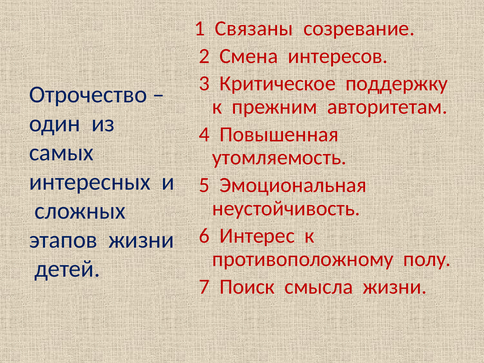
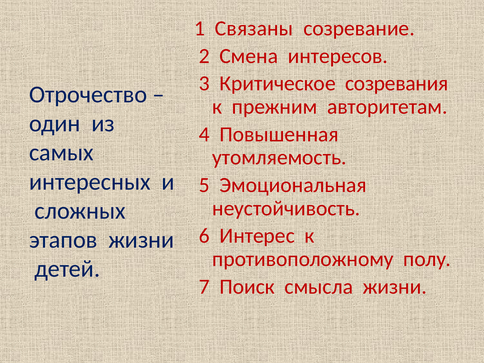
поддержку: поддержку -> созревания
